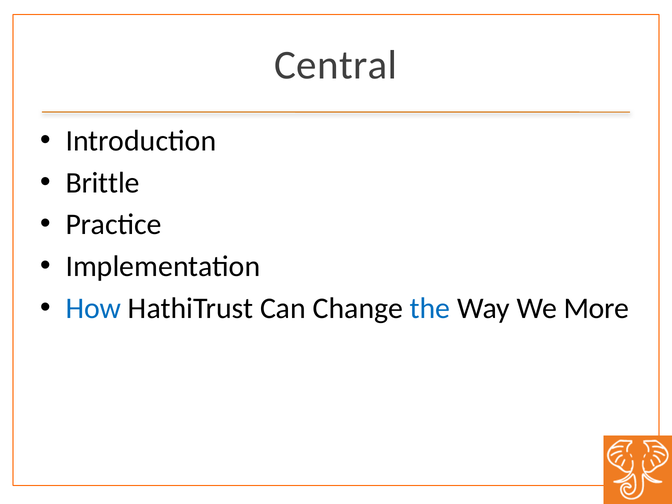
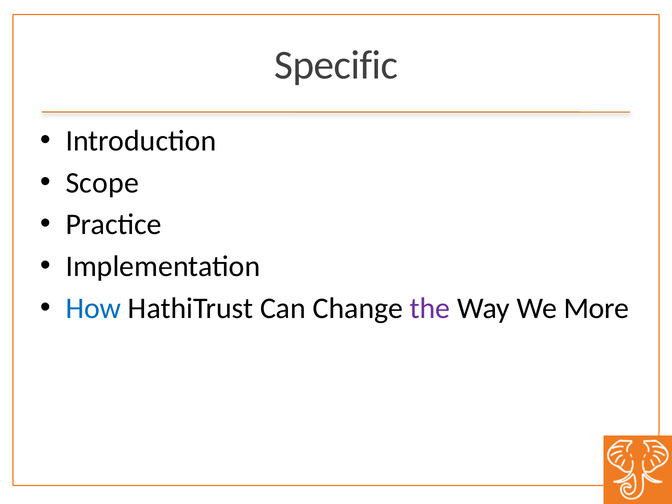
Central: Central -> Specific
Brittle: Brittle -> Scope
the colour: blue -> purple
